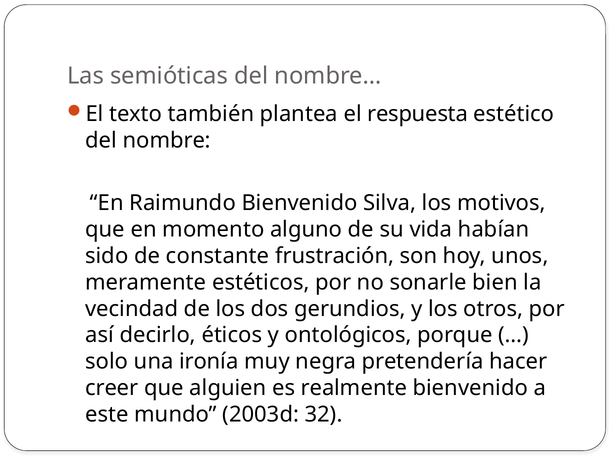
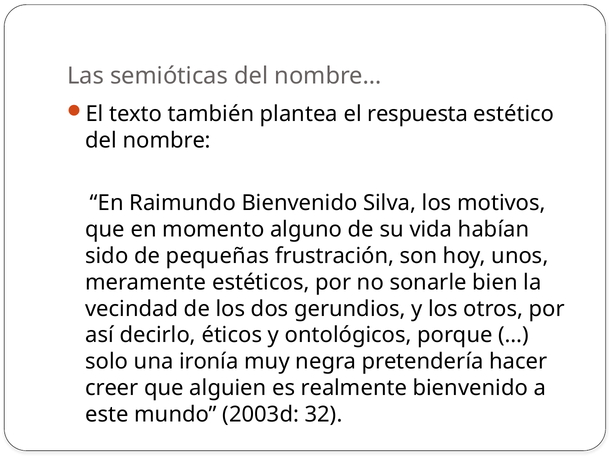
constante: constante -> pequeñas
